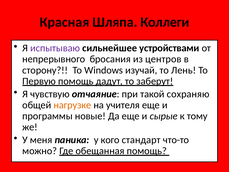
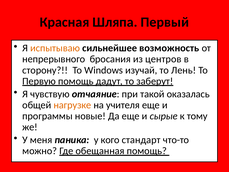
Коллеги: Коллеги -> Первый
испытываю colour: purple -> orange
устройствами: устройствами -> возможность
сохраняю: сохраняю -> оказалась
